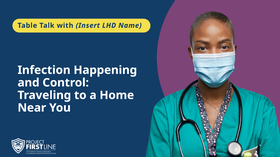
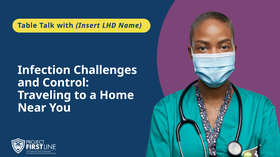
Happening: Happening -> Challenges
